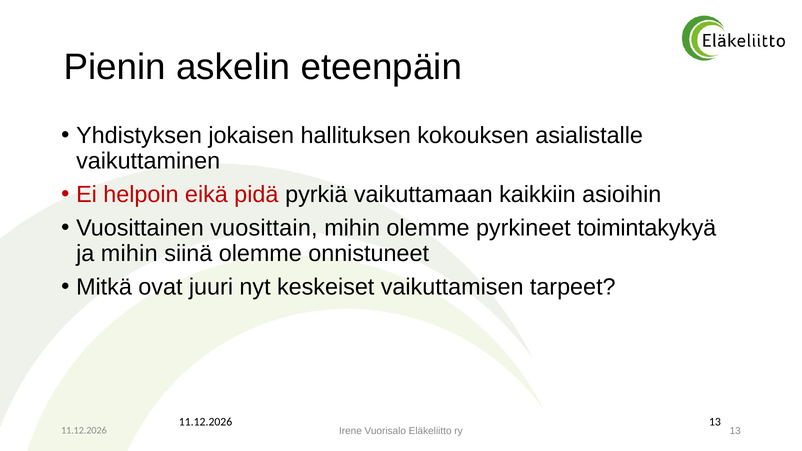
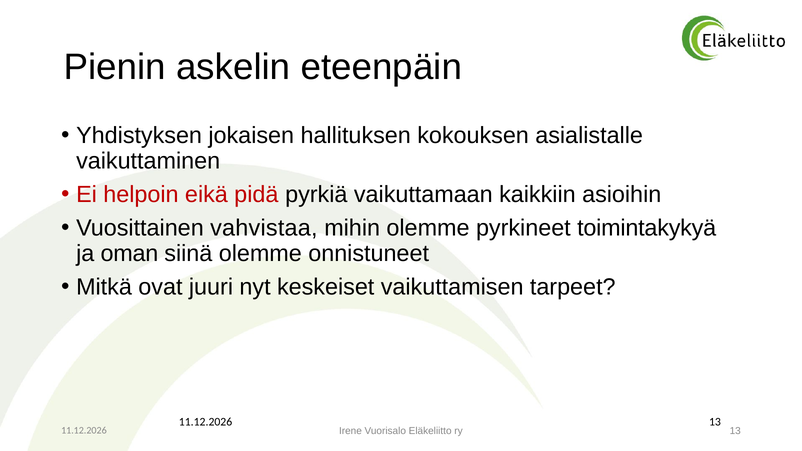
vuosittain: vuosittain -> vahvistaa
ja mihin: mihin -> oman
